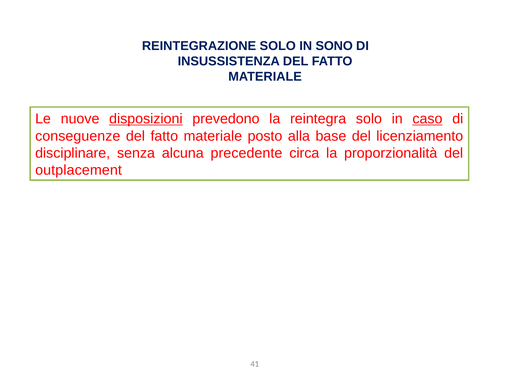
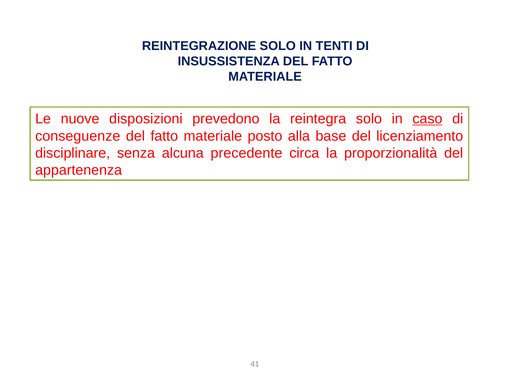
SONO: SONO -> TENTI
disposizioni underline: present -> none
outplacement: outplacement -> appartenenza
